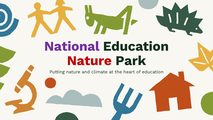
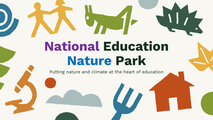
Nature colour: red -> blue
